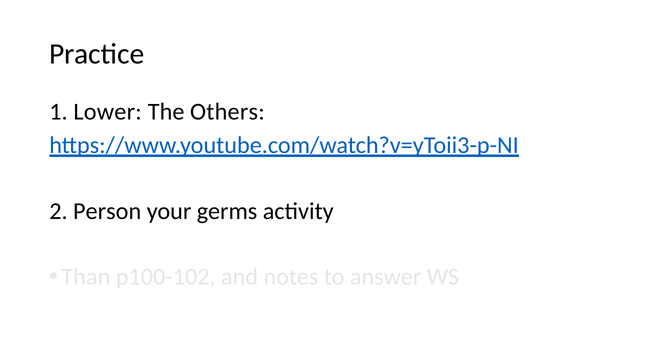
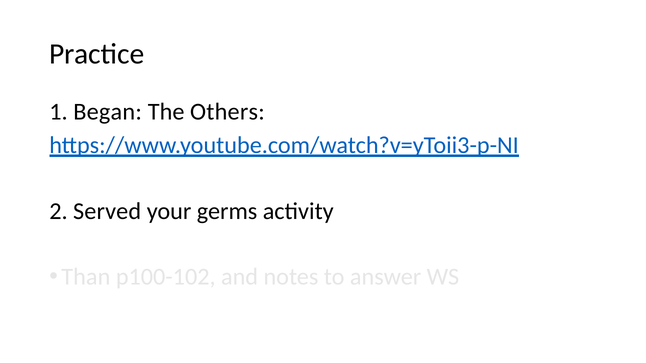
Lower: Lower -> Began
Person: Person -> Served
